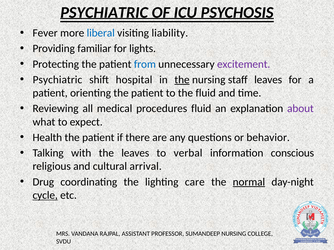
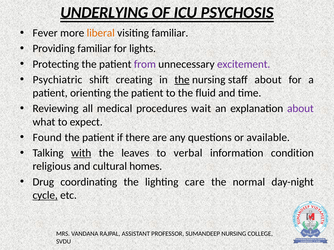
PSYCHIATRIC at (104, 13): PSYCHIATRIC -> UNDERLYING
liberal colour: blue -> orange
visiting liability: liability -> familiar
from colour: blue -> purple
hospital: hospital -> creating
staff leaves: leaves -> about
procedures fluid: fluid -> wait
Health: Health -> Found
behavior: behavior -> available
with underline: none -> present
conscious: conscious -> condition
arrival: arrival -> homes
normal underline: present -> none
